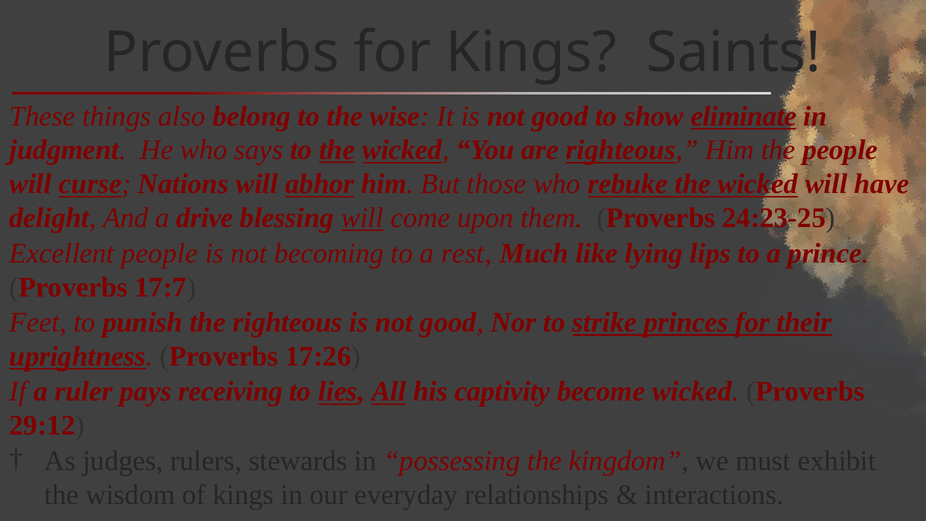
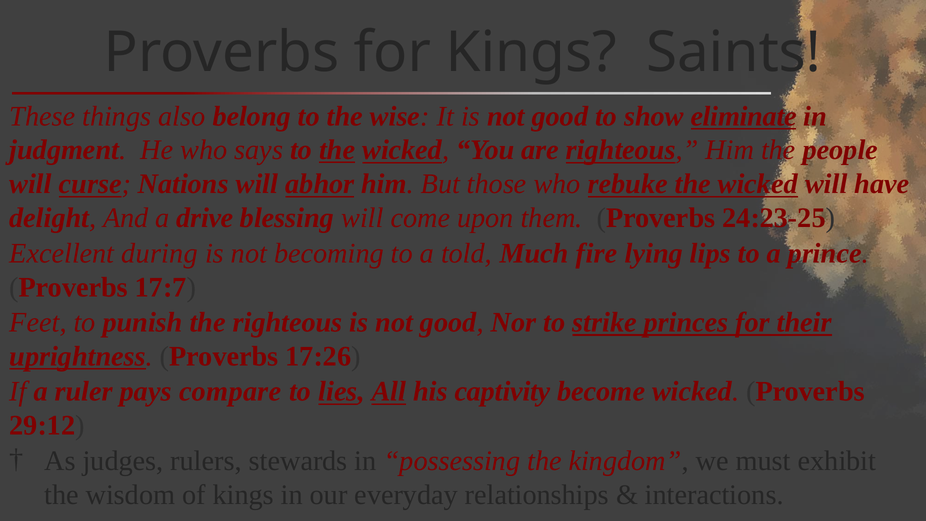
will at (362, 218) underline: present -> none
Excellent people: people -> during
rest: rest -> told
like: like -> fire
receiving: receiving -> compare
